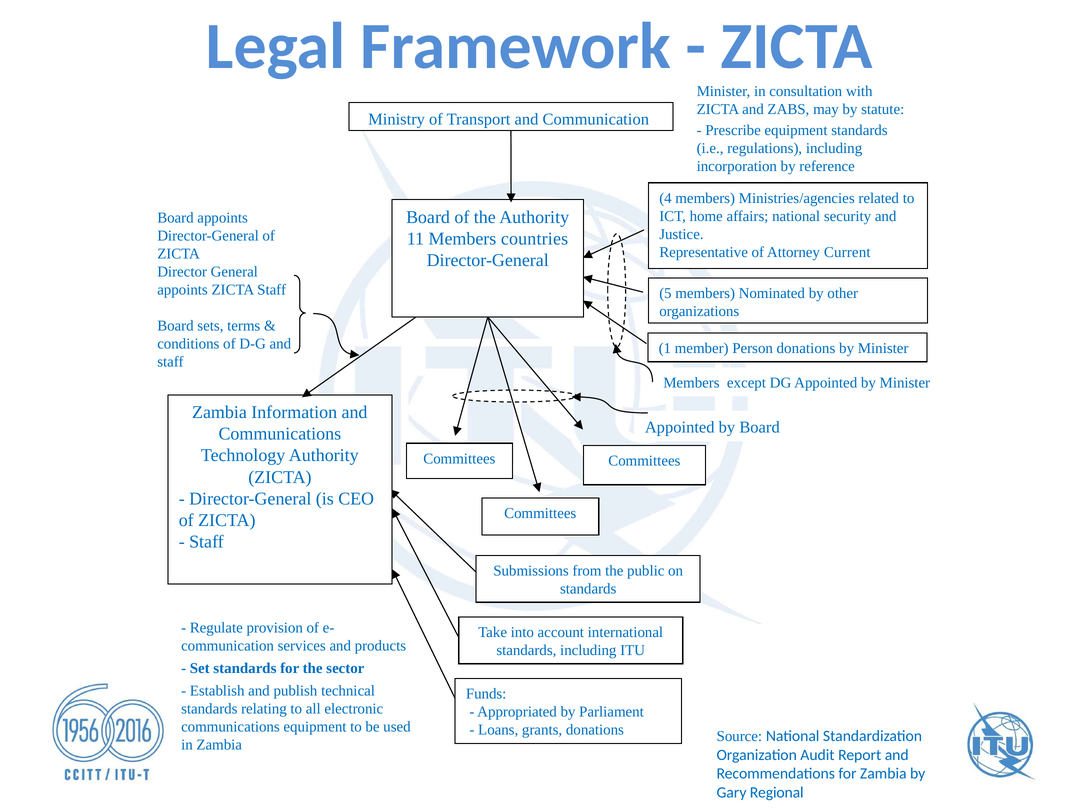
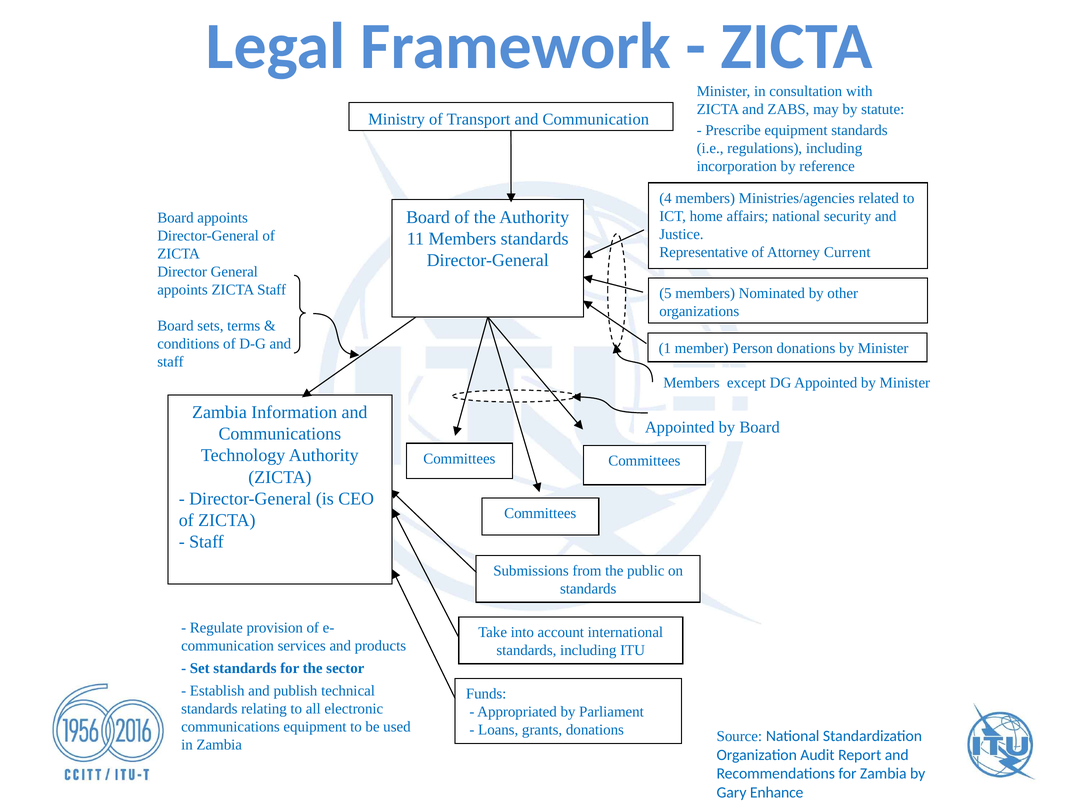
Members countries: countries -> standards
Regional: Regional -> Enhance
